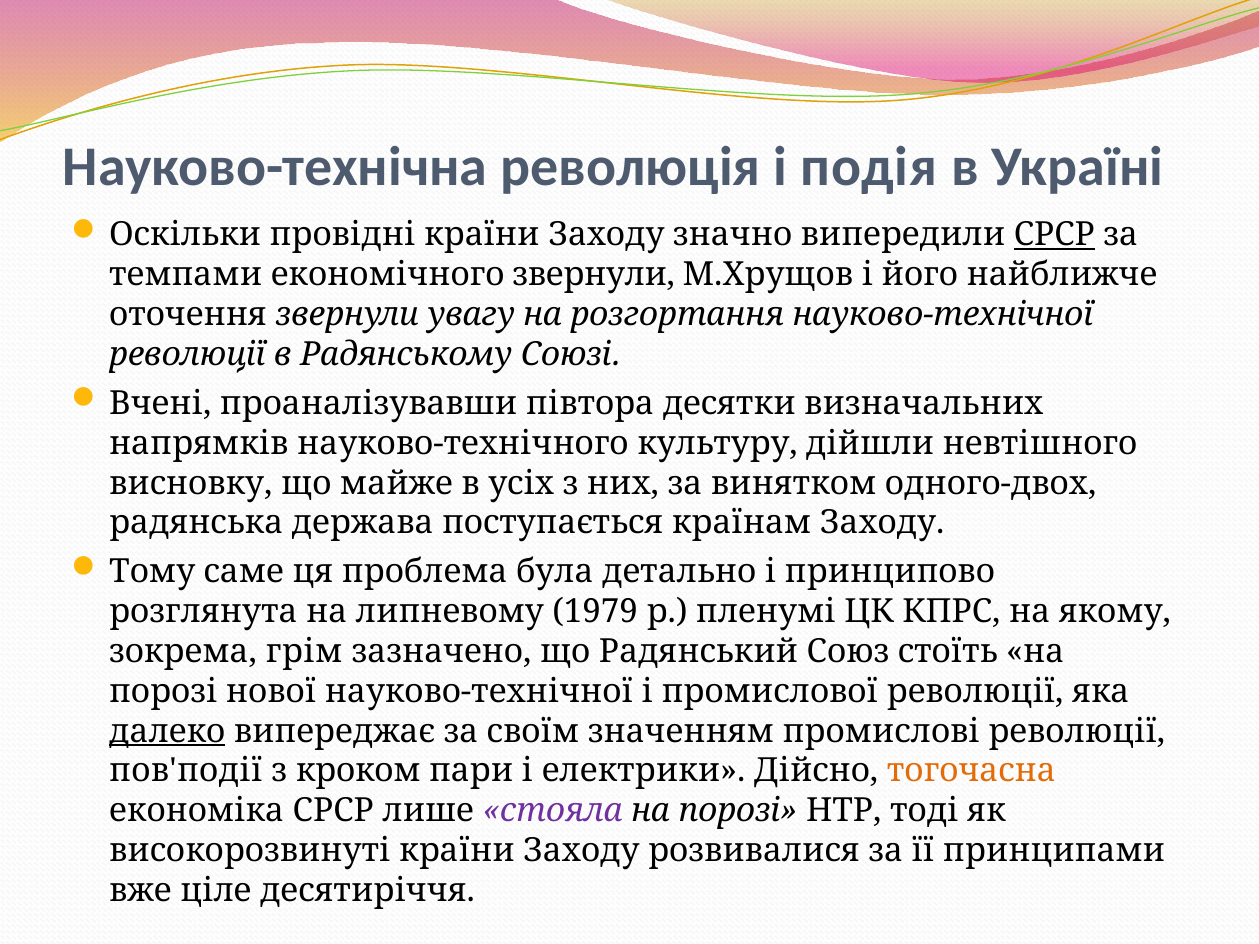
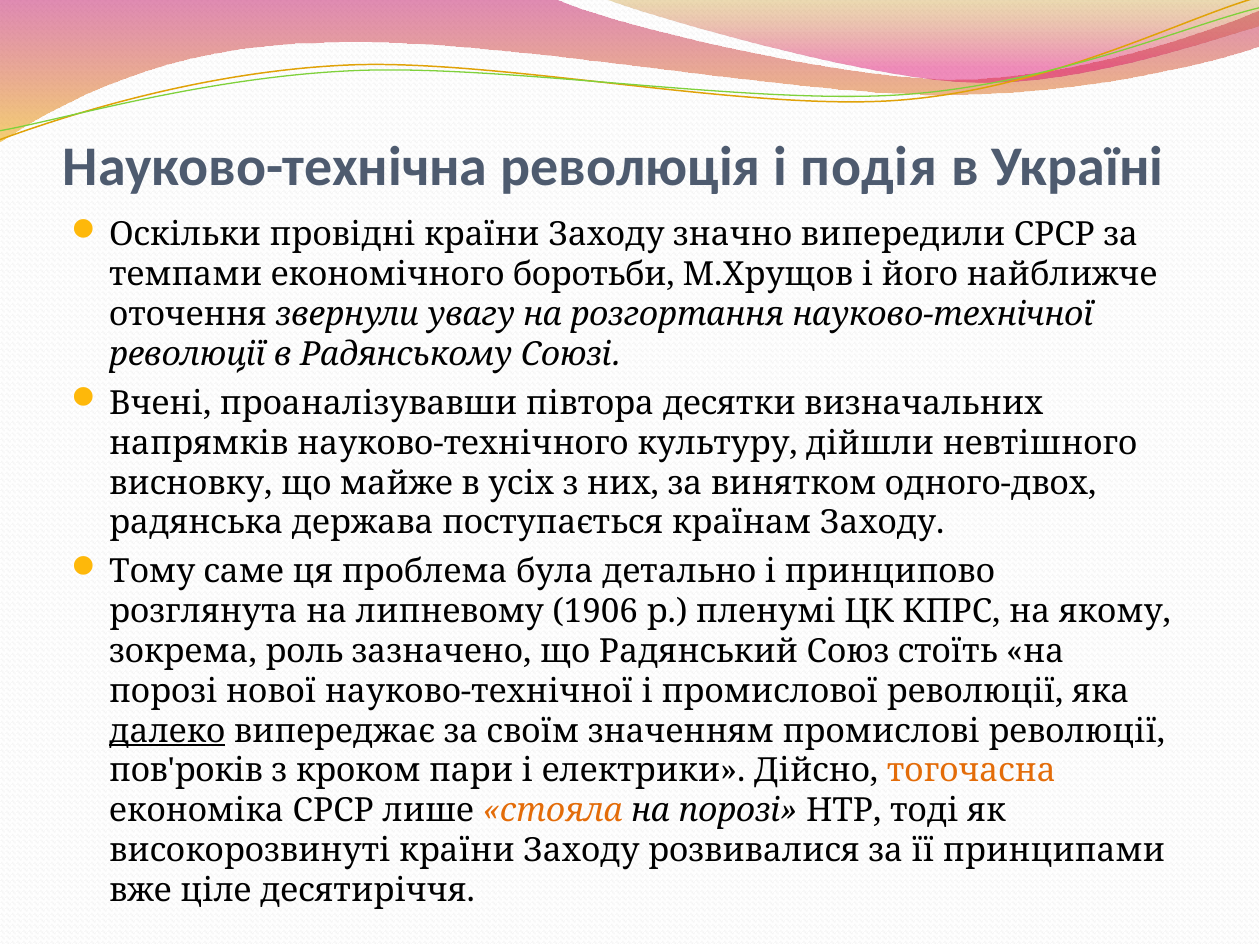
СРСР at (1054, 235) underline: present -> none
економічного звернули: звернули -> боротьби
1979: 1979 -> 1906
грім: грім -> роль
пов'події: пов'події -> пов'років
стояла colour: purple -> orange
